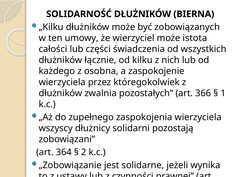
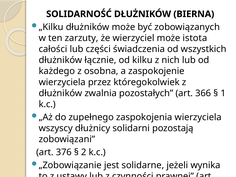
umowy: umowy -> zarzuty
364: 364 -> 376
